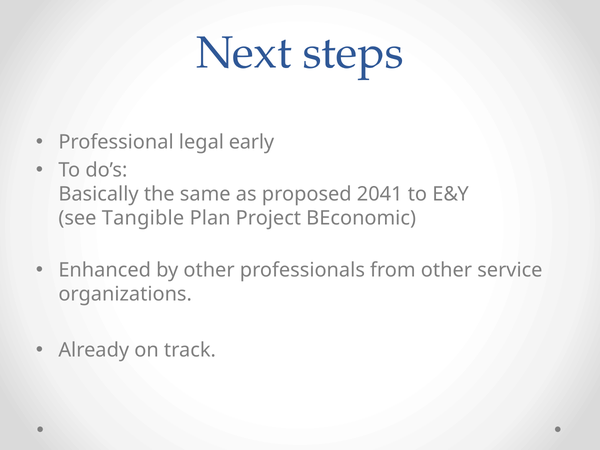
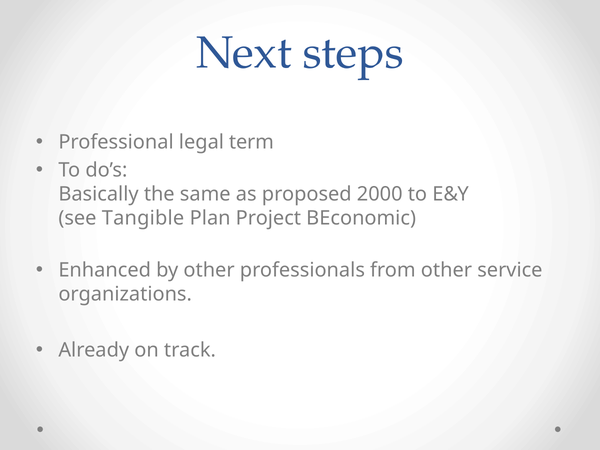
early: early -> term
2041: 2041 -> 2000
